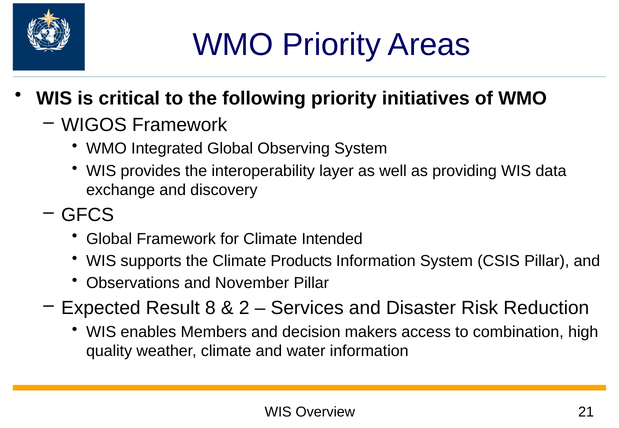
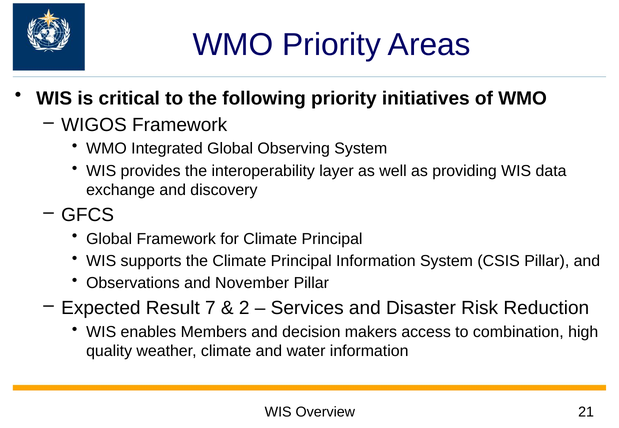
for Climate Intended: Intended -> Principal
the Climate Products: Products -> Principal
8: 8 -> 7
